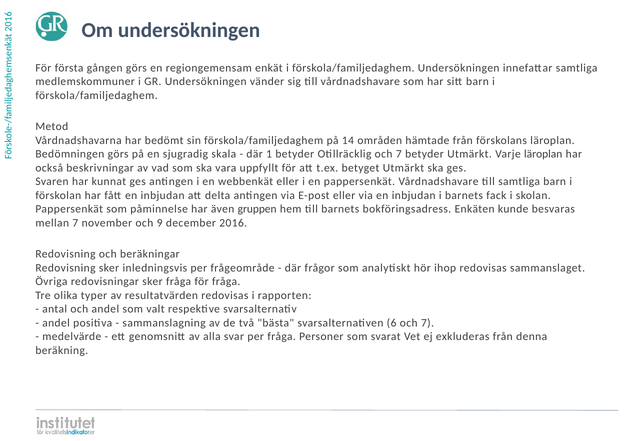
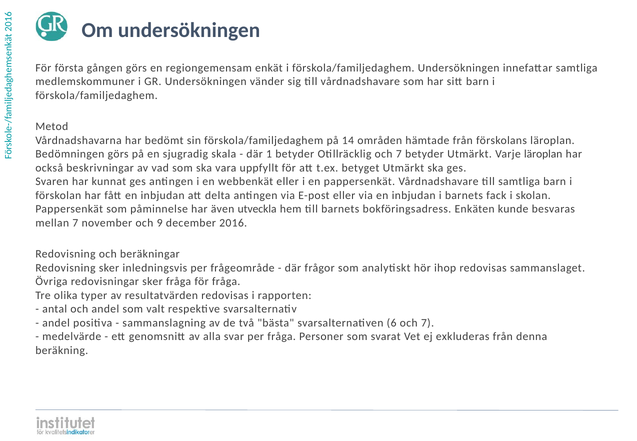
gruppen: gruppen -> utveckla
